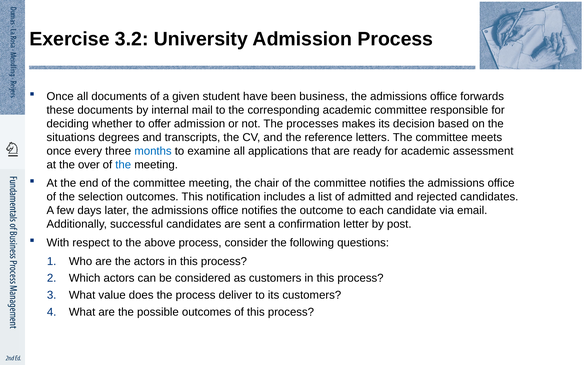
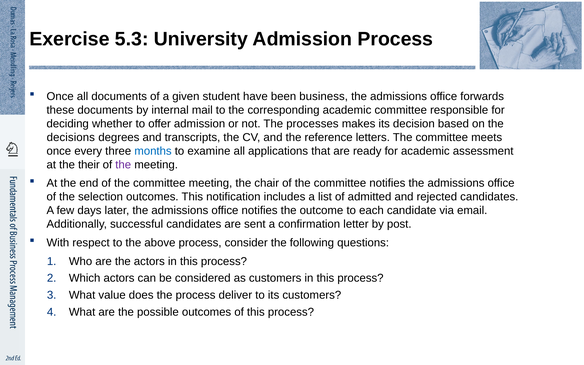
3.2: 3.2 -> 5.3
situations: situations -> decisions
over: over -> their
the at (123, 165) colour: blue -> purple
